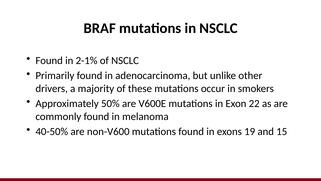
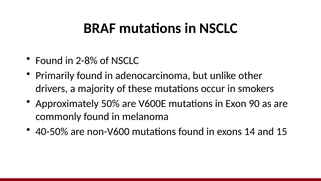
2-1%: 2-1% -> 2-8%
22: 22 -> 90
19: 19 -> 14
